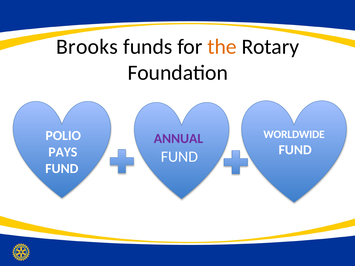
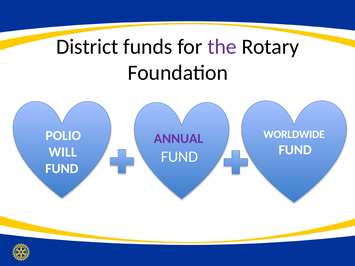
Brooks: Brooks -> District
the colour: orange -> purple
PAYS: PAYS -> WILL
